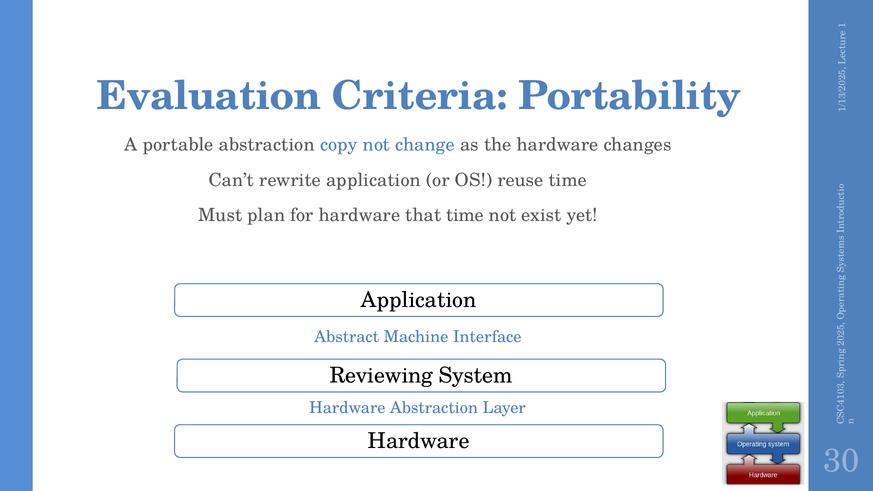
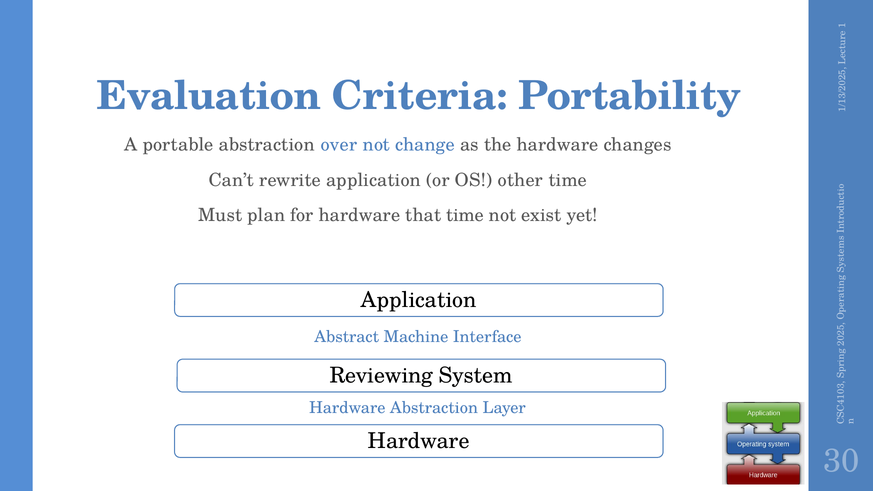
copy: copy -> over
reuse: reuse -> other
